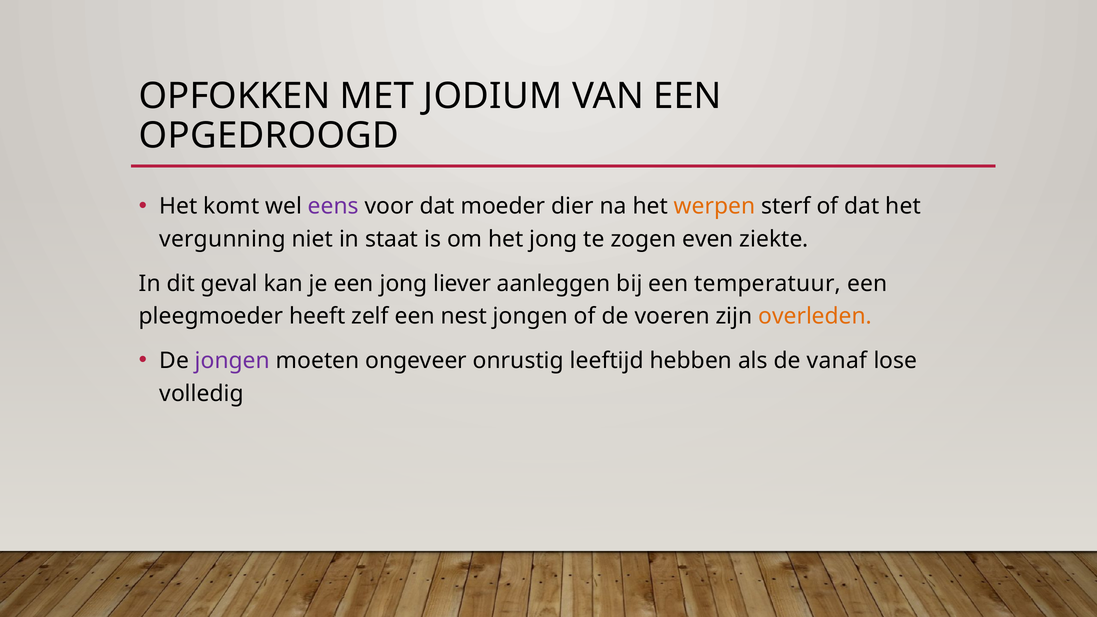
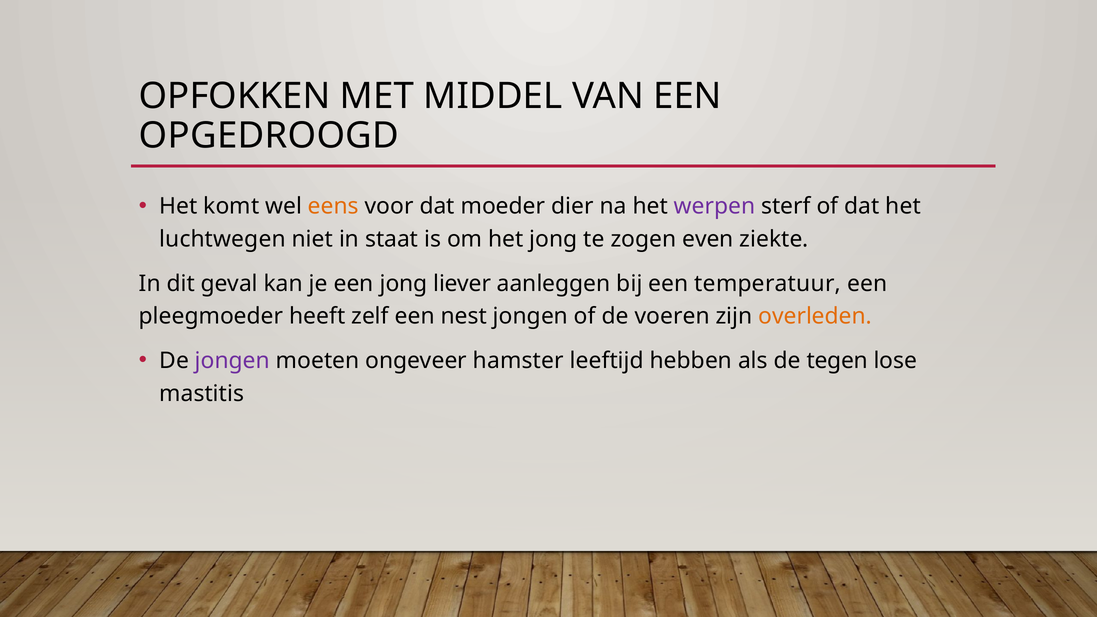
JODIUM: JODIUM -> MIDDEL
eens colour: purple -> orange
werpen colour: orange -> purple
vergunning: vergunning -> luchtwegen
onrustig: onrustig -> hamster
vanaf: vanaf -> tegen
volledig: volledig -> mastitis
